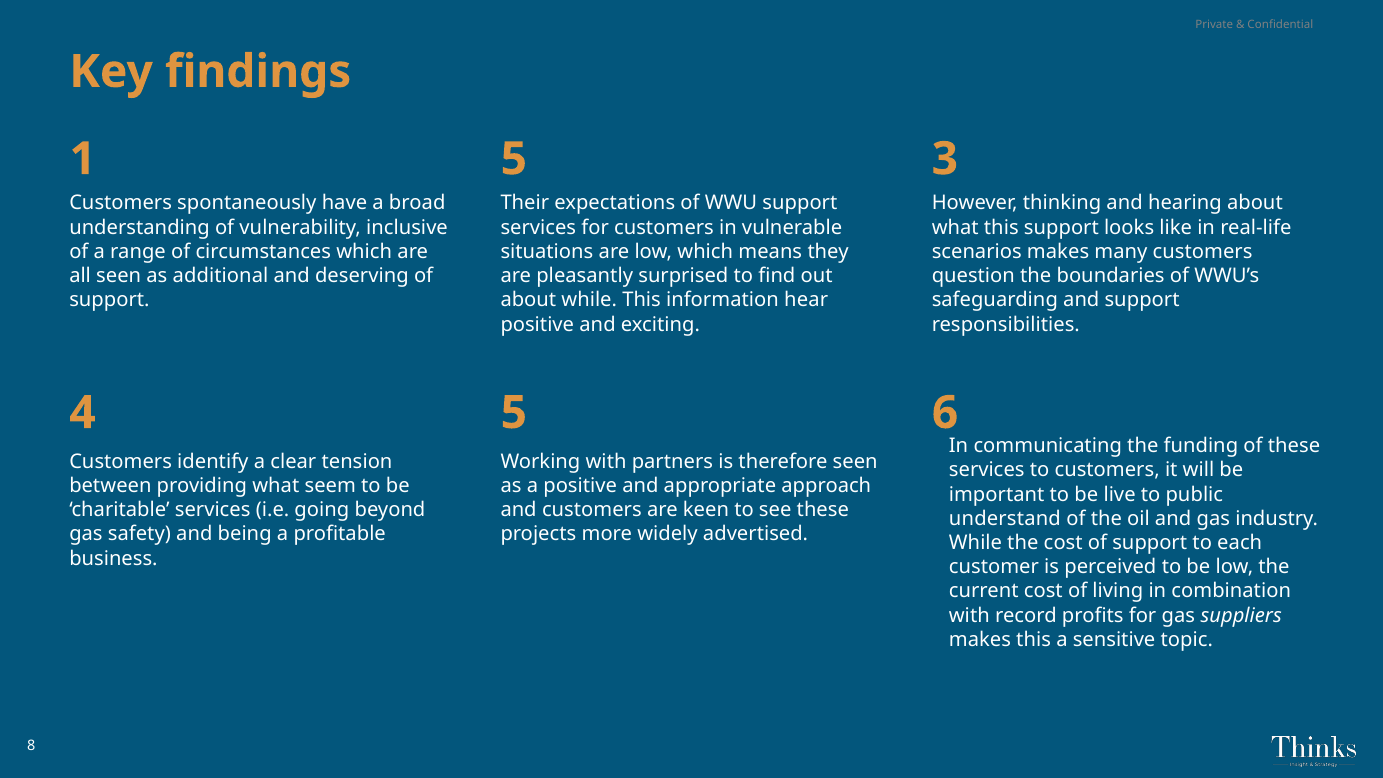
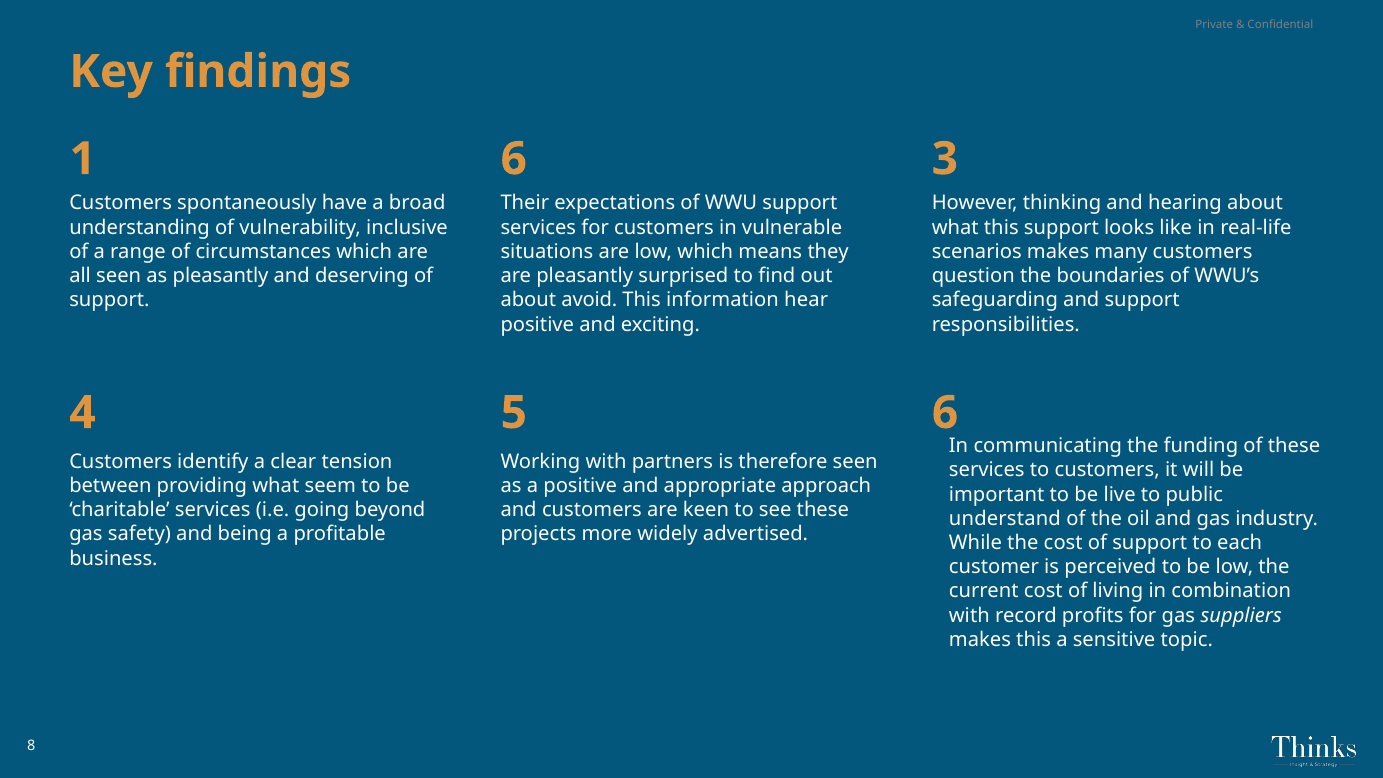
1 5: 5 -> 6
as additional: additional -> pleasantly
about while: while -> avoid
